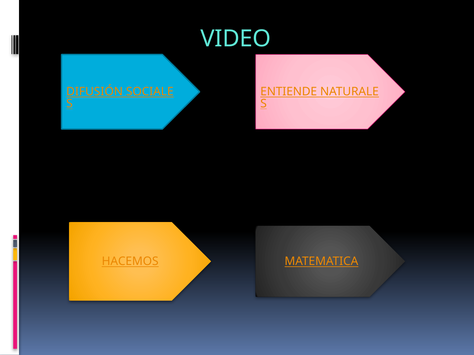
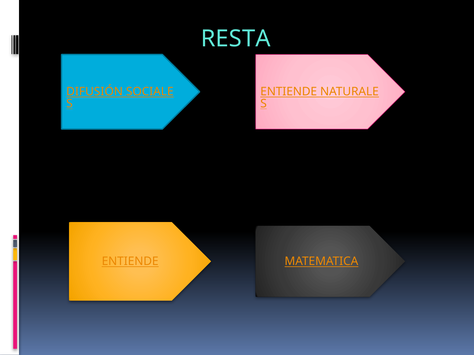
VIDEO: VIDEO -> RESTA
HACEMOS at (130, 262): HACEMOS -> ENTIENDE
